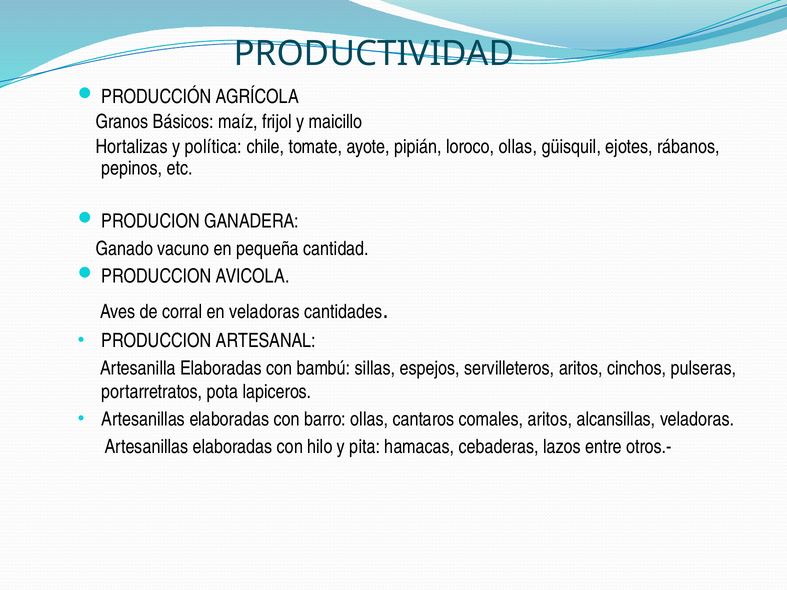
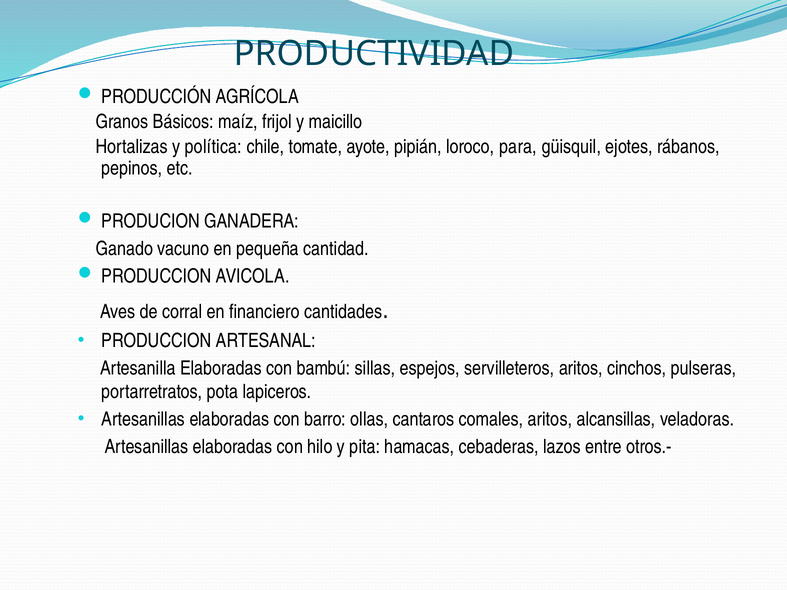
loroco ollas: ollas -> para
en veladoras: veladoras -> financiero
